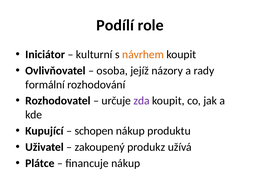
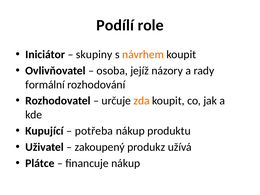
kulturní: kulturní -> skupiny
zda colour: purple -> orange
schopen: schopen -> potřeba
